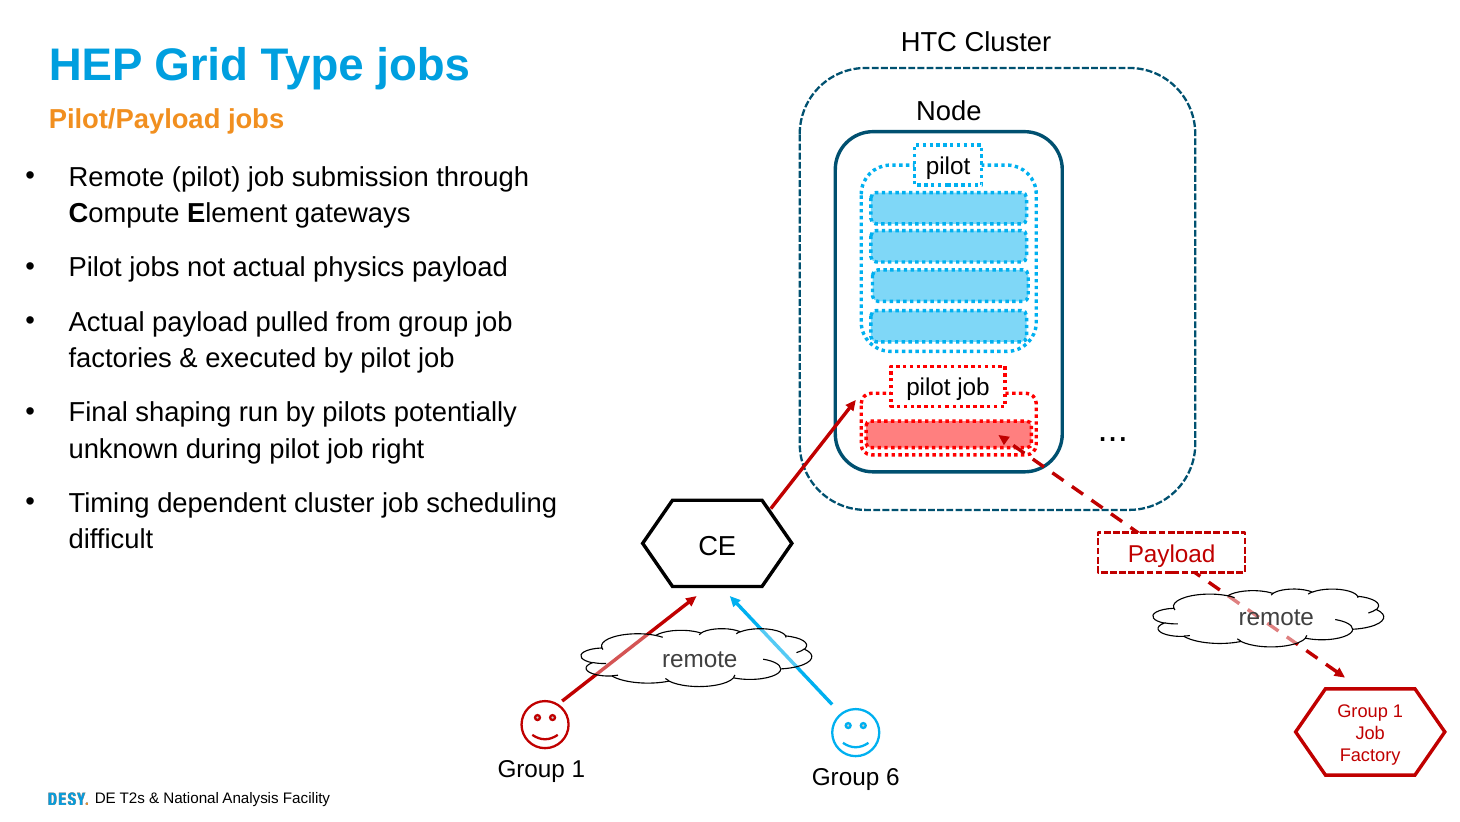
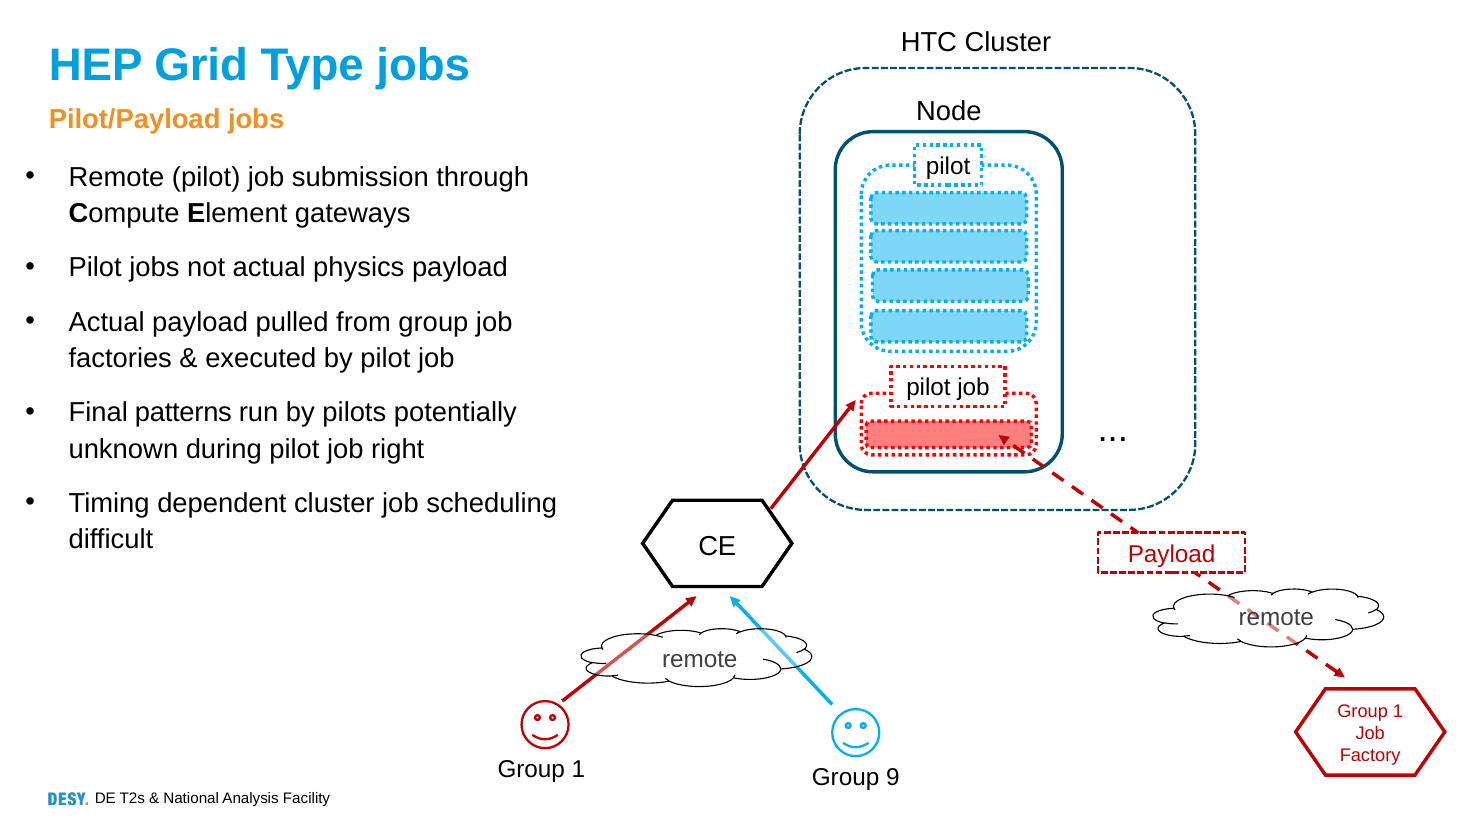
shaping: shaping -> patterns
6: 6 -> 9
